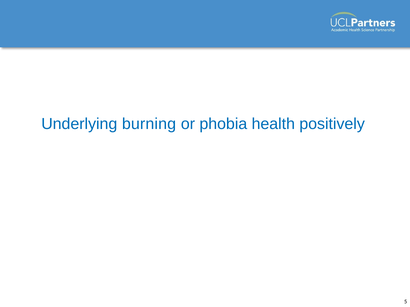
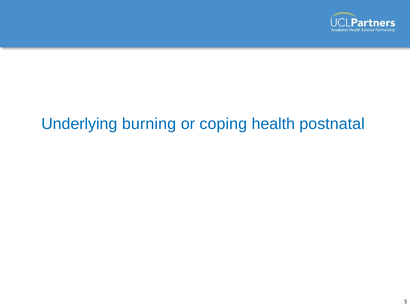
phobia: phobia -> coping
positively: positively -> postnatal
